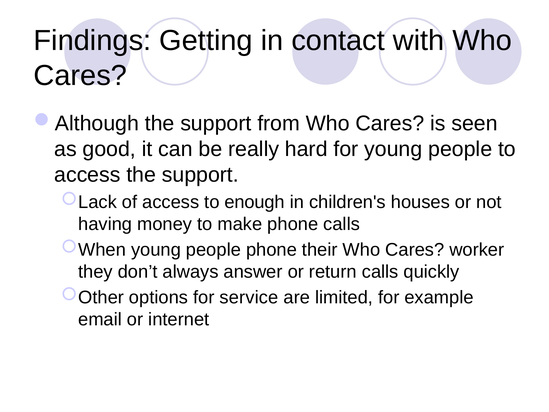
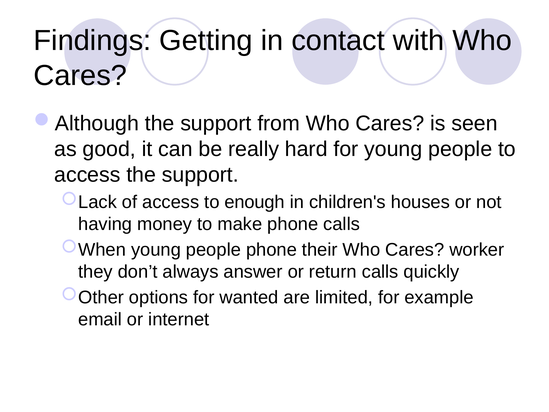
service: service -> wanted
